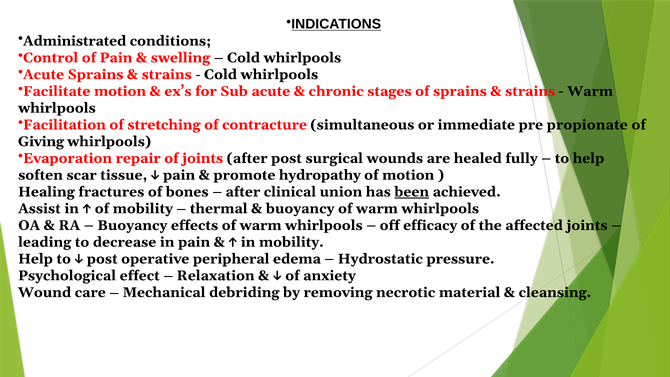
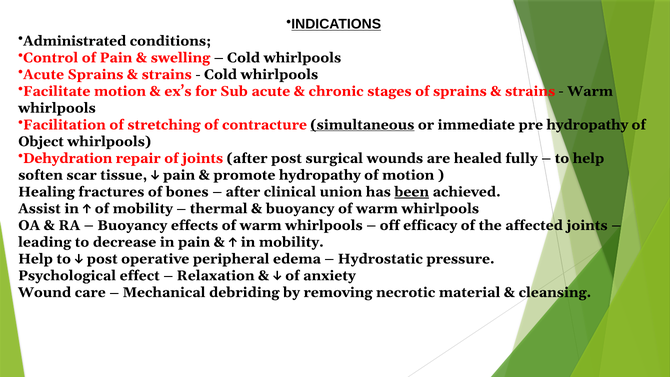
simultaneous underline: none -> present
pre propionate: propionate -> hydropathy
Giving: Giving -> Object
Evaporation: Evaporation -> Dehydration
